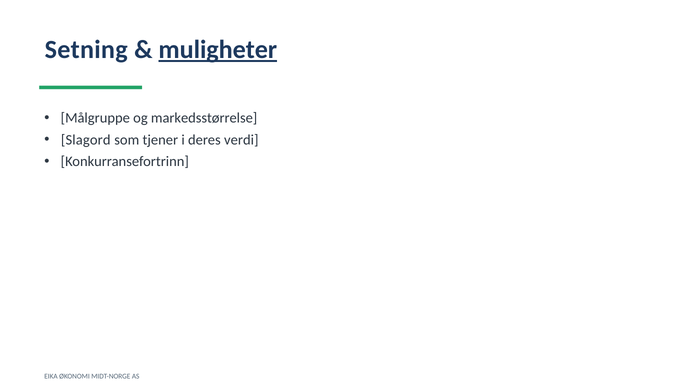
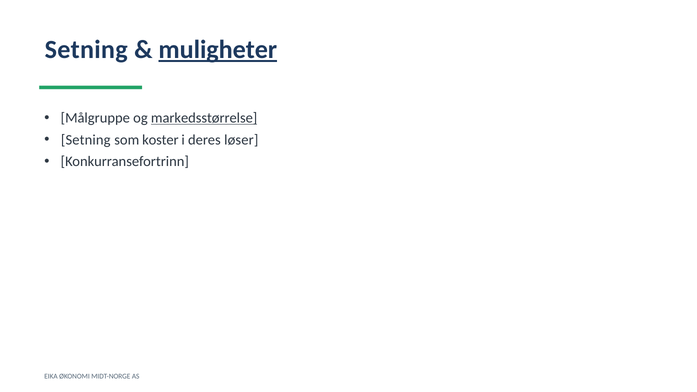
markedsstørrelse underline: none -> present
Slagord at (86, 140): Slagord -> Setning
tjener: tjener -> koster
verdi: verdi -> løser
